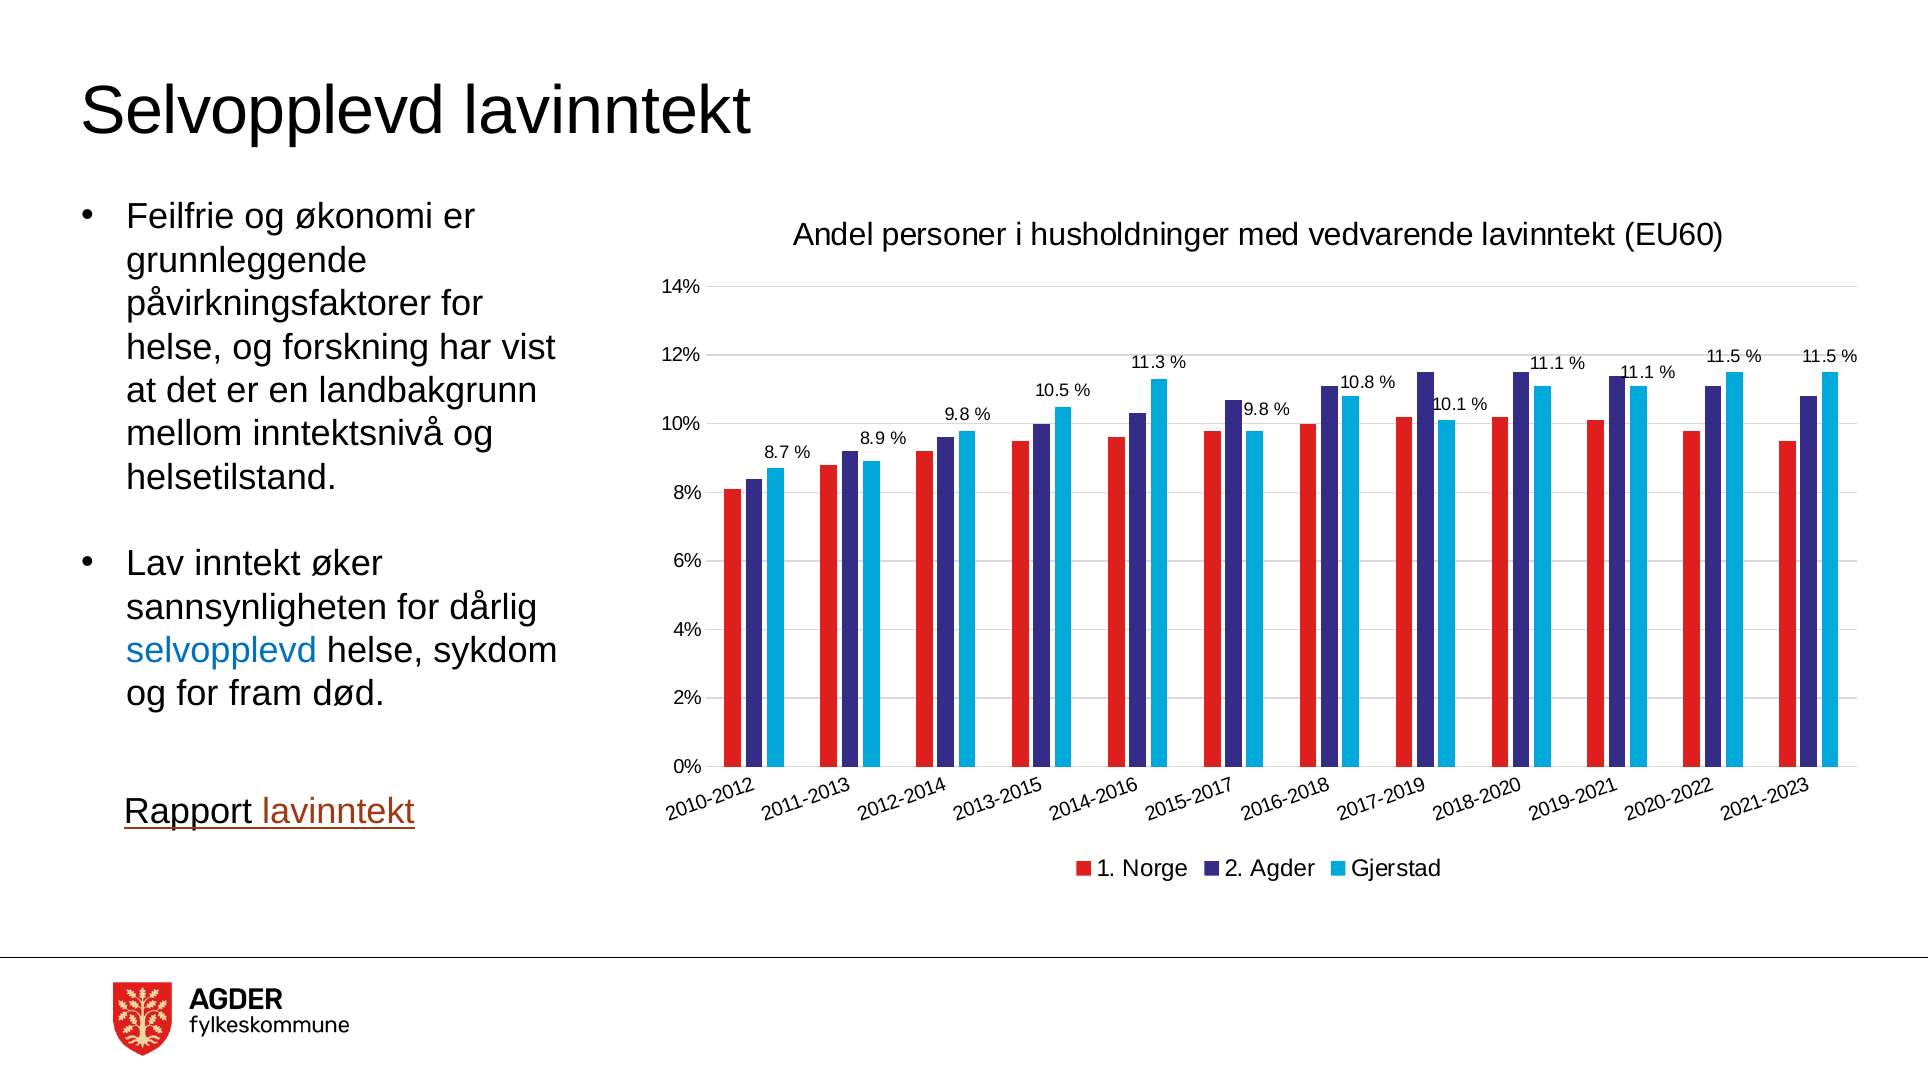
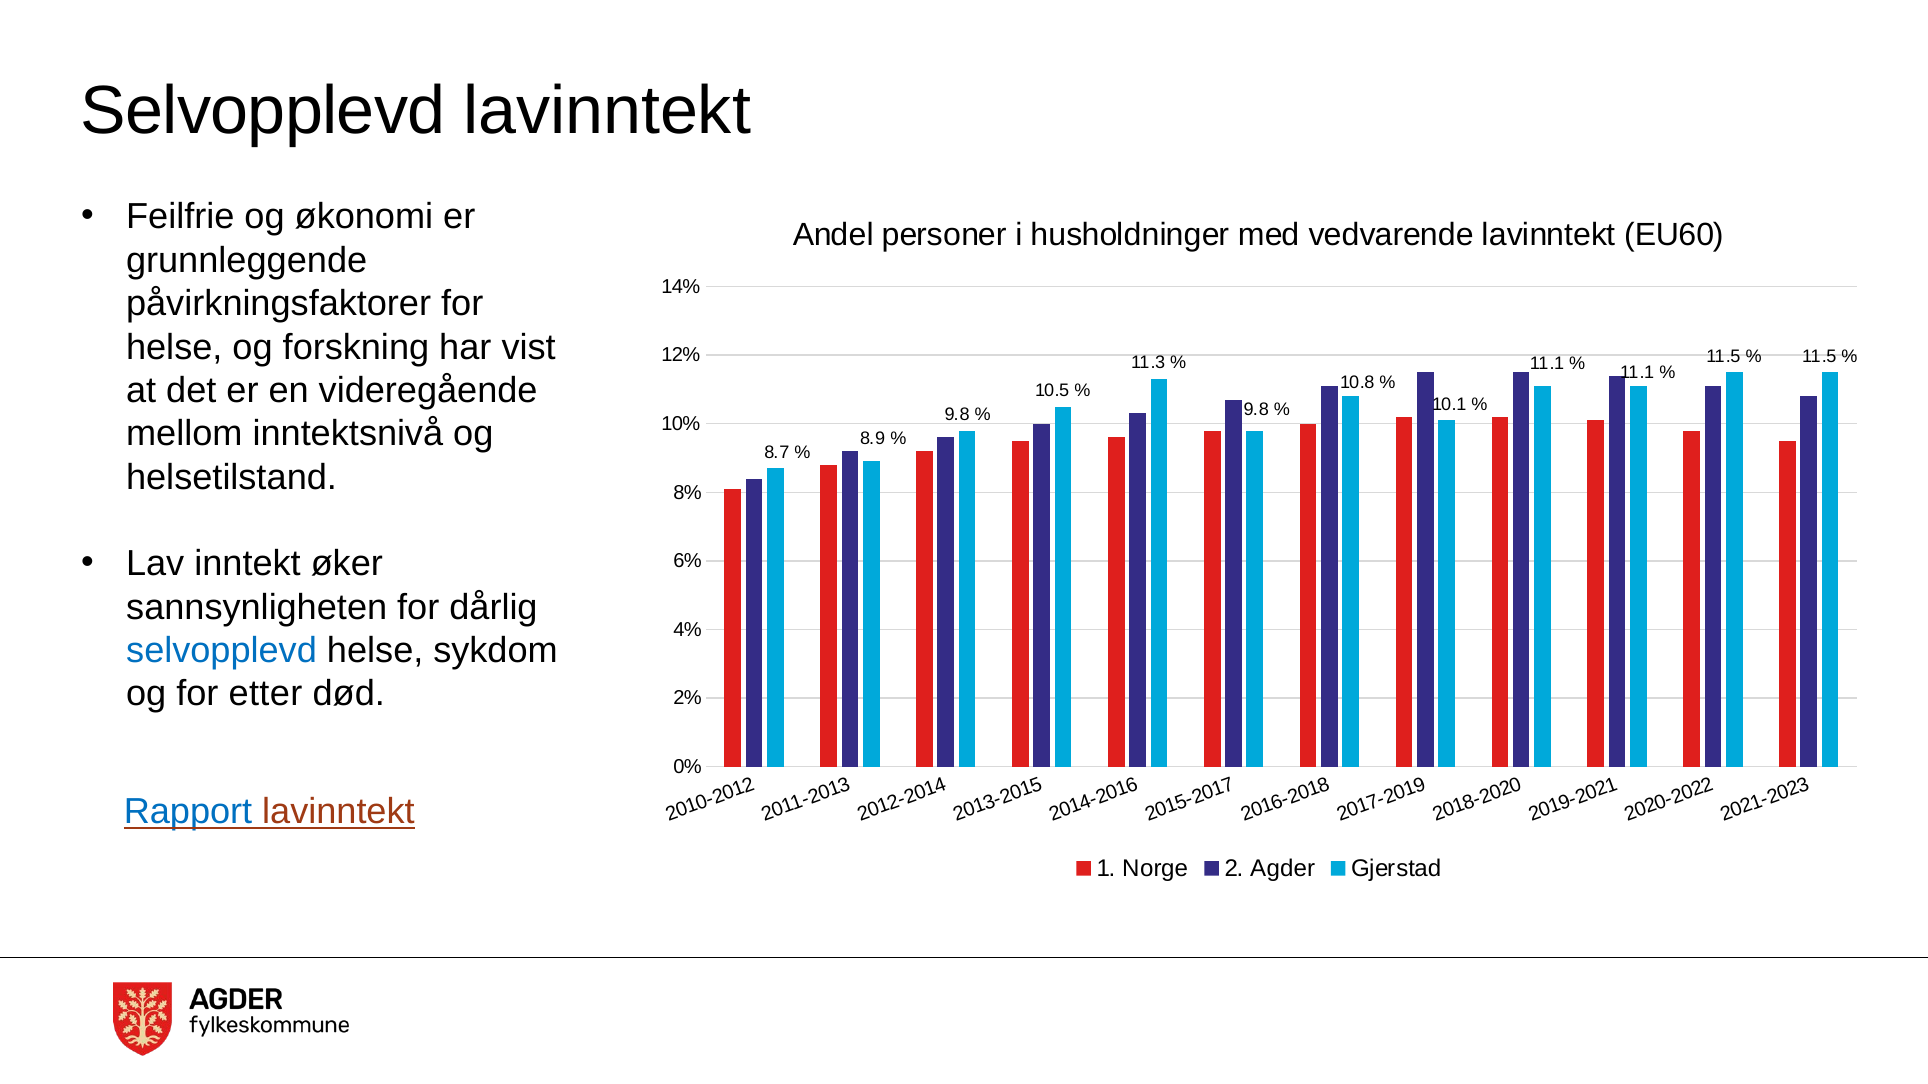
landbakgrunn: landbakgrunn -> videregående
fram: fram -> etter
Rapport colour: black -> blue
